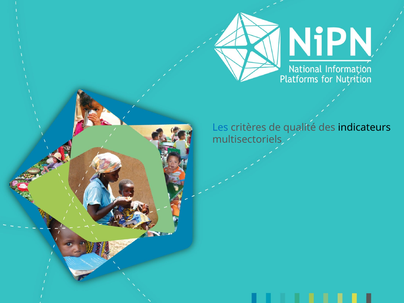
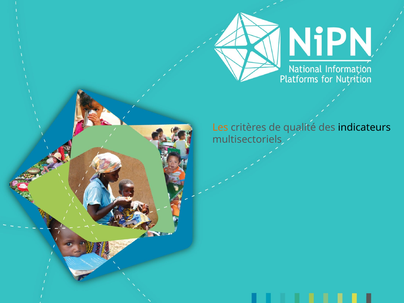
Les colour: blue -> orange
